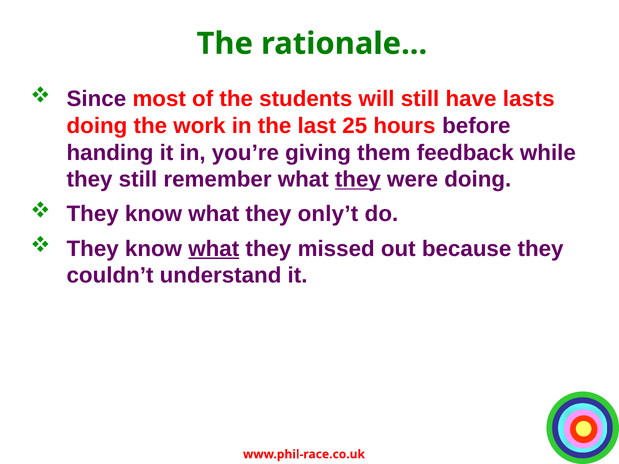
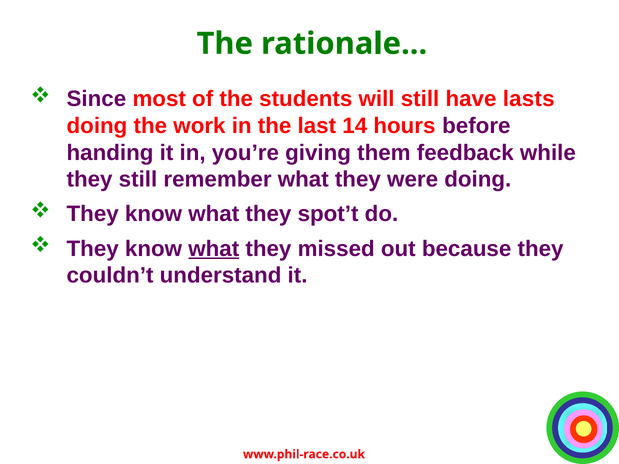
25: 25 -> 14
they at (358, 180) underline: present -> none
only’t: only’t -> spot’t
